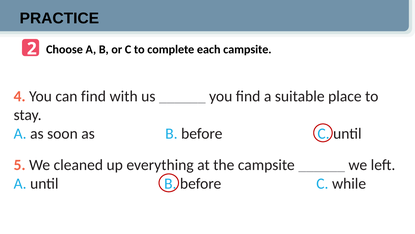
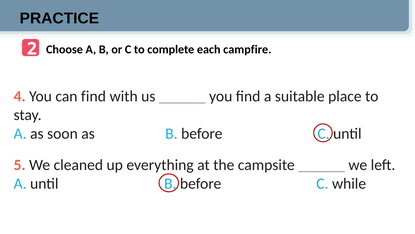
each campsite: campsite -> campfire
